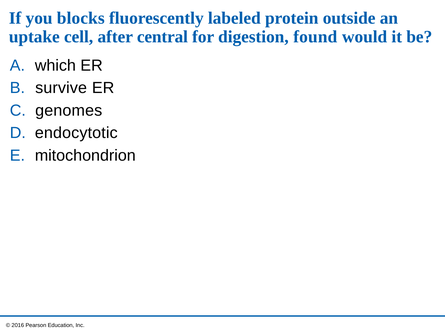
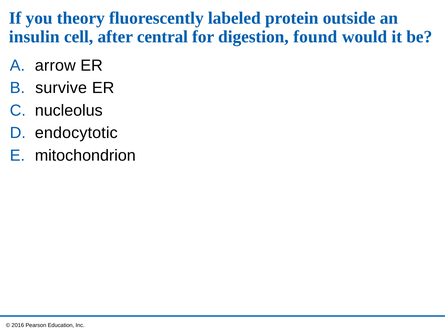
blocks: blocks -> theory
uptake: uptake -> insulin
which: which -> arrow
genomes: genomes -> nucleolus
